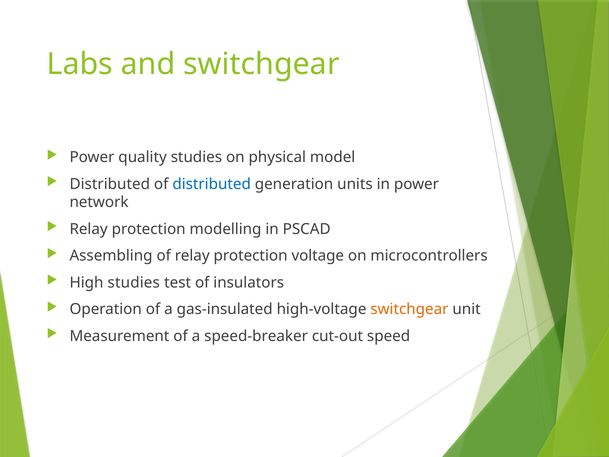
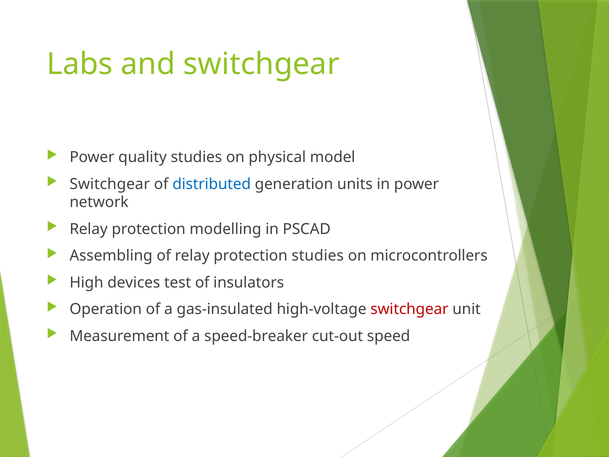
Distributed at (110, 184): Distributed -> Switchgear
protection voltage: voltage -> studies
High studies: studies -> devices
switchgear at (409, 309) colour: orange -> red
